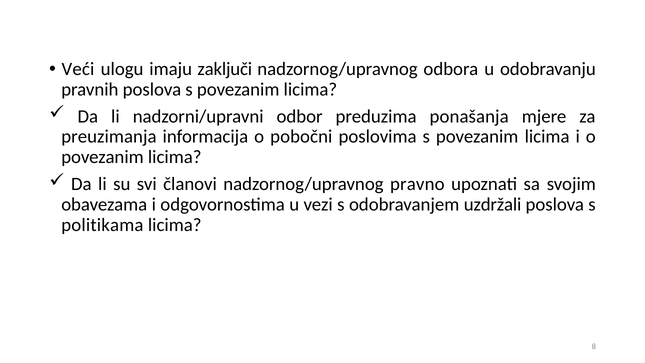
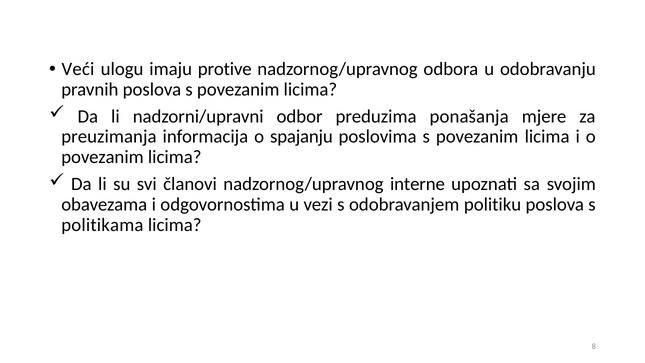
zaključi: zaključi -> protive
pobočni: pobočni -> spajanju
pravno: pravno -> interne
uzdržali: uzdržali -> politiku
